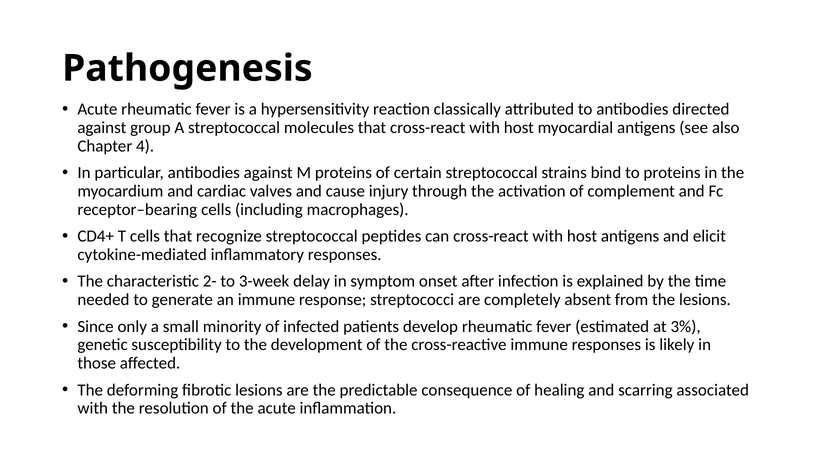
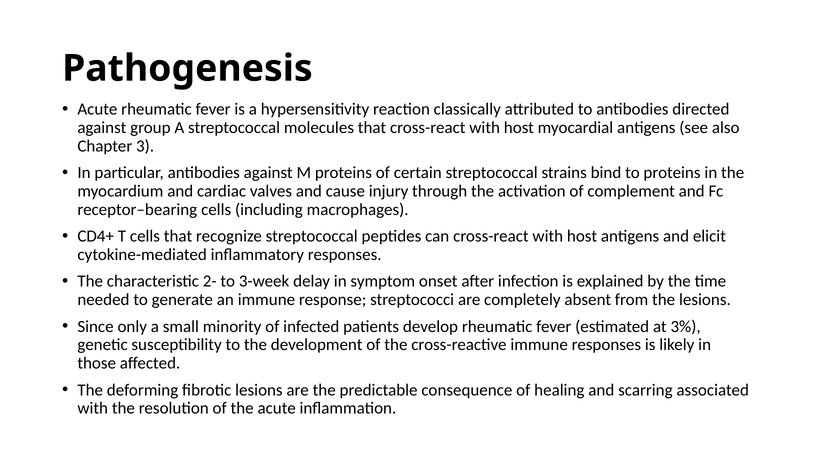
4: 4 -> 3
